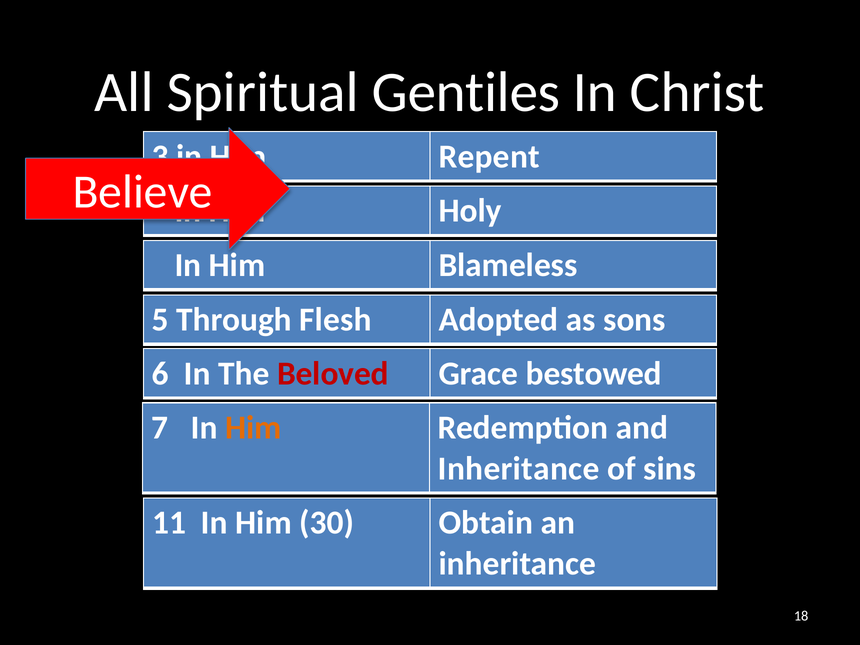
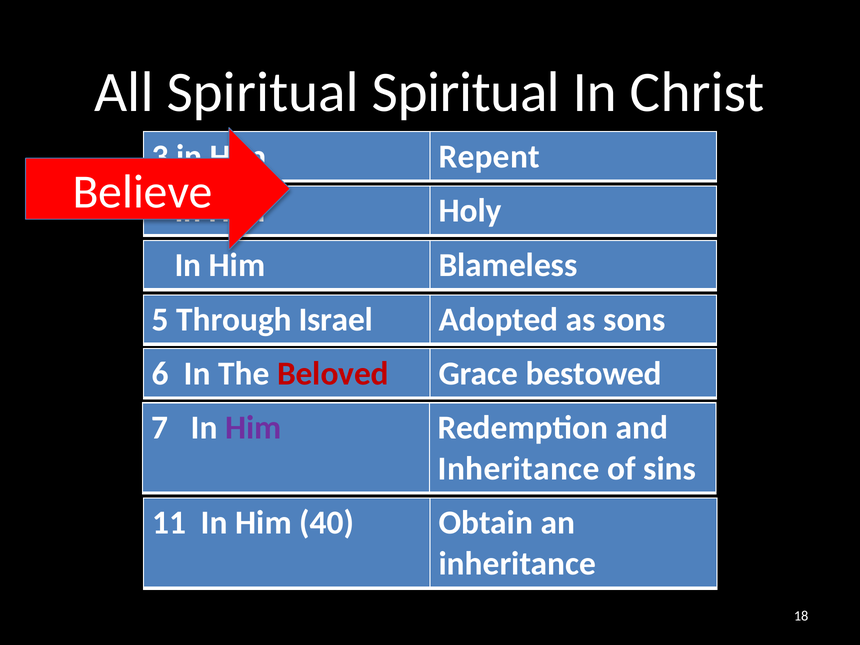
Spiritual Gentiles: Gentiles -> Spiritual
Flesh: Flesh -> Israel
Him at (253, 428) colour: orange -> purple
30: 30 -> 40
